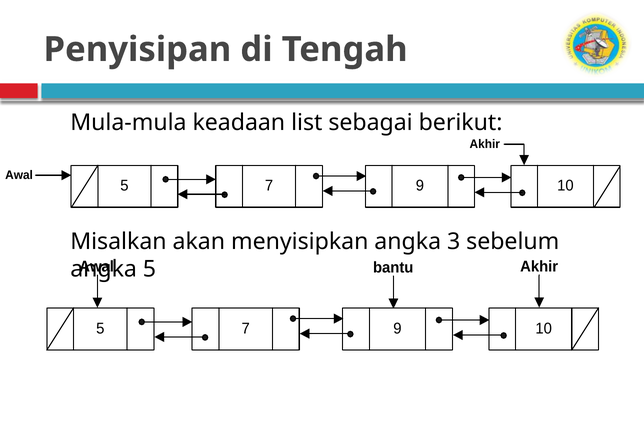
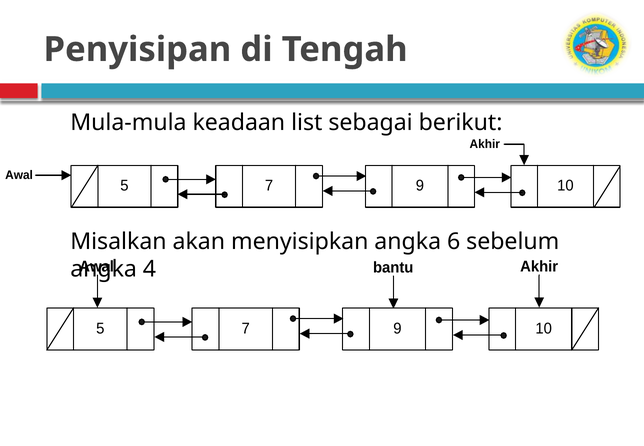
3: 3 -> 6
5 at (149, 269): 5 -> 4
